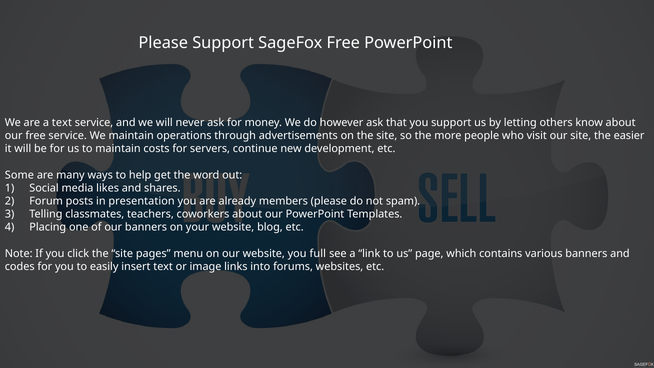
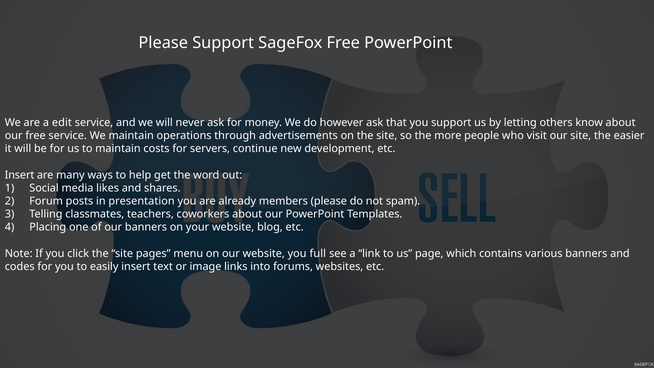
a text: text -> edit
Some at (19, 175): Some -> Insert
